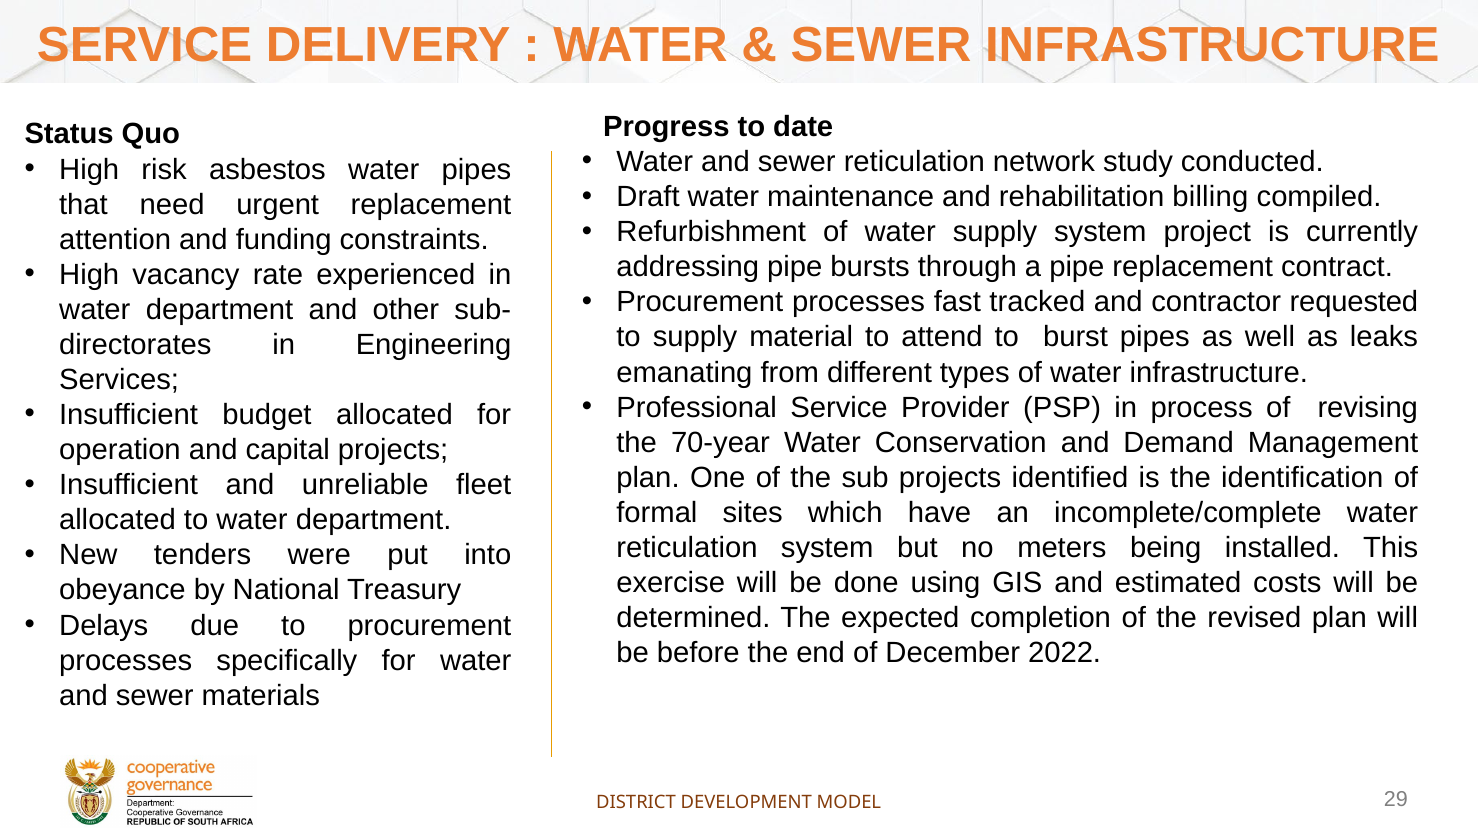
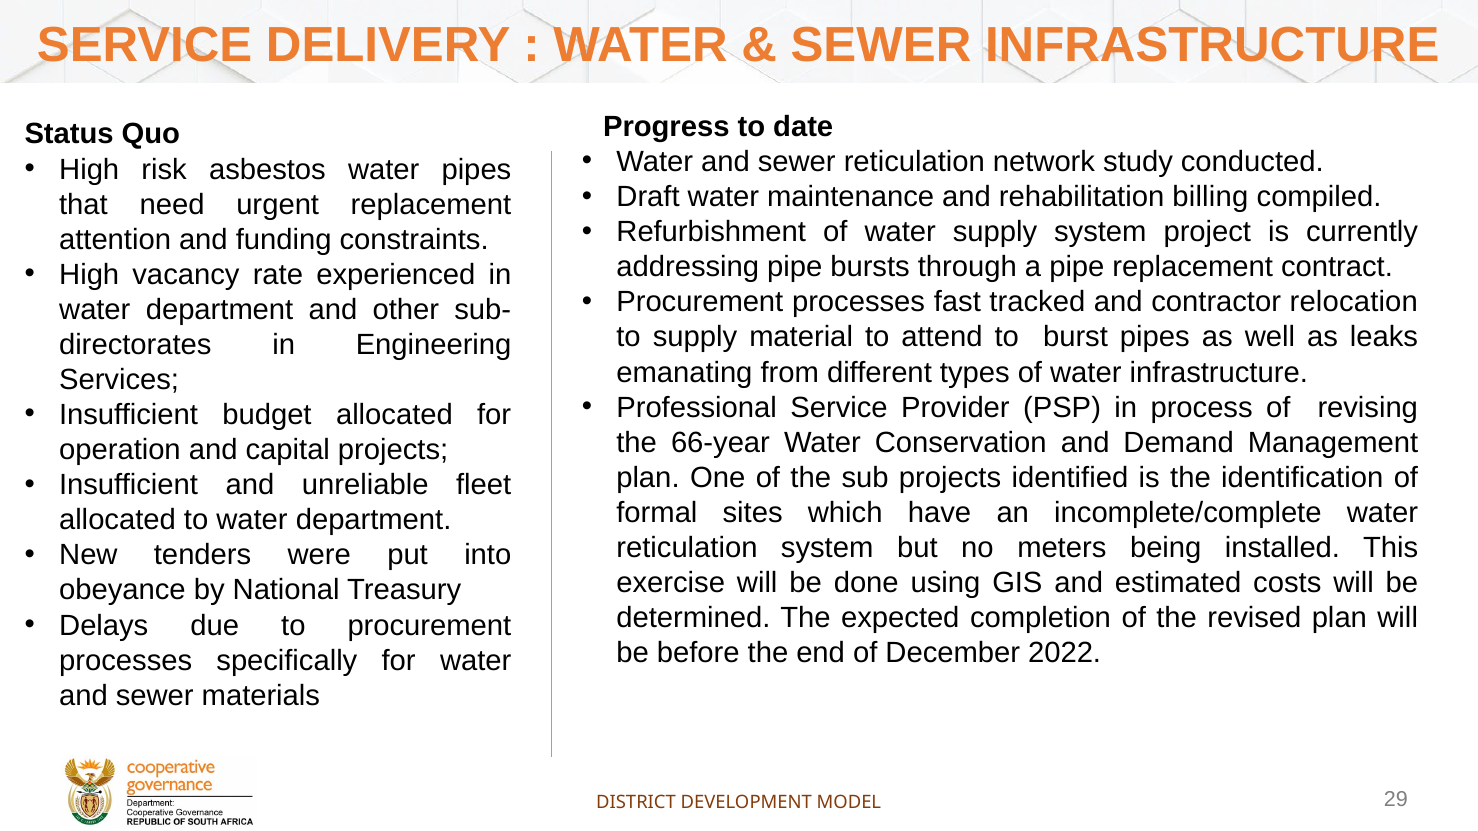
requested: requested -> relocation
70-year: 70-year -> 66-year
